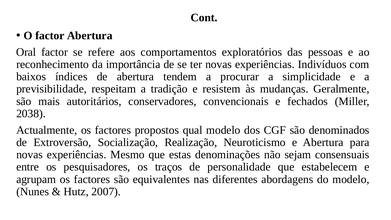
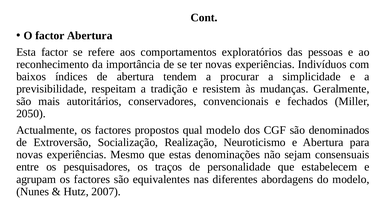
Oral: Oral -> Esta
2038: 2038 -> 2050
